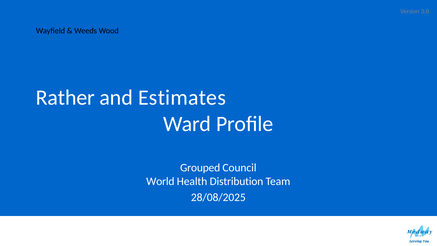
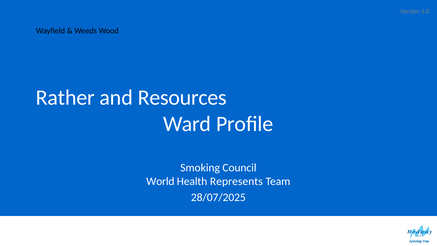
Estimates: Estimates -> Resources
Grouped: Grouped -> Smoking
Distribution: Distribution -> Represents
28/08/2025: 28/08/2025 -> 28/07/2025
